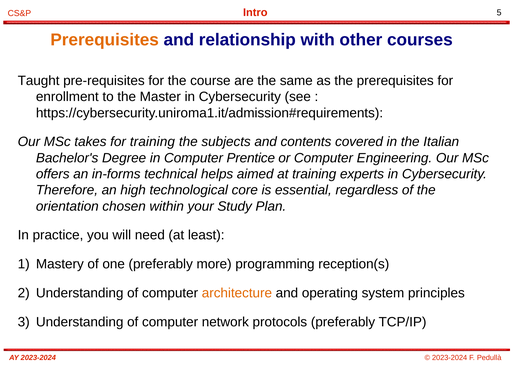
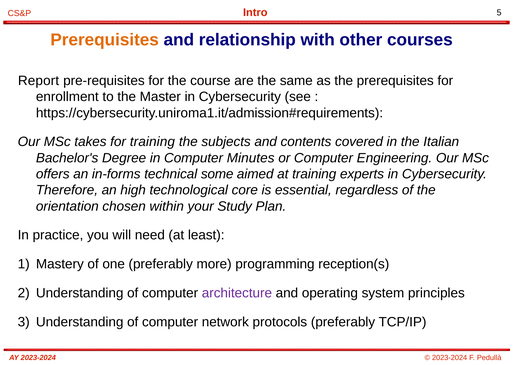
Taught: Taught -> Report
Prentice: Prentice -> Minutes
helps: helps -> some
architecture colour: orange -> purple
